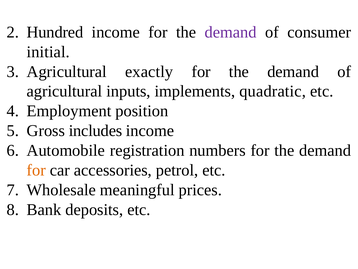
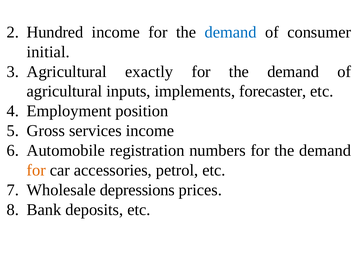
demand at (231, 32) colour: purple -> blue
quadratic: quadratic -> forecaster
includes: includes -> services
meaningful: meaningful -> depressions
